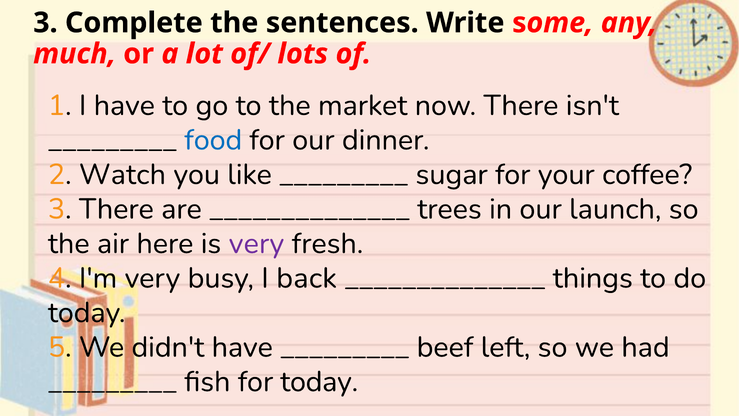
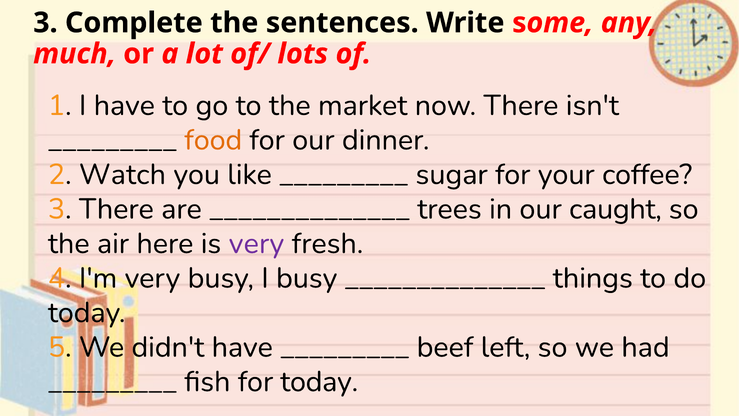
food colour: blue -> orange
launch: launch -> caught
I back: back -> busy
